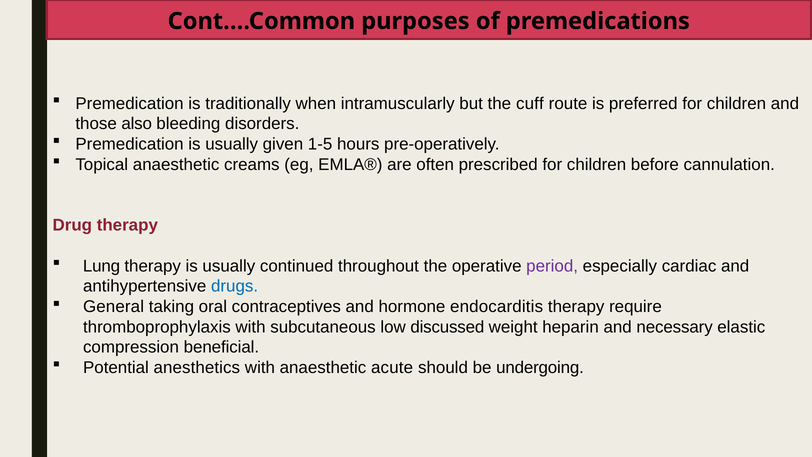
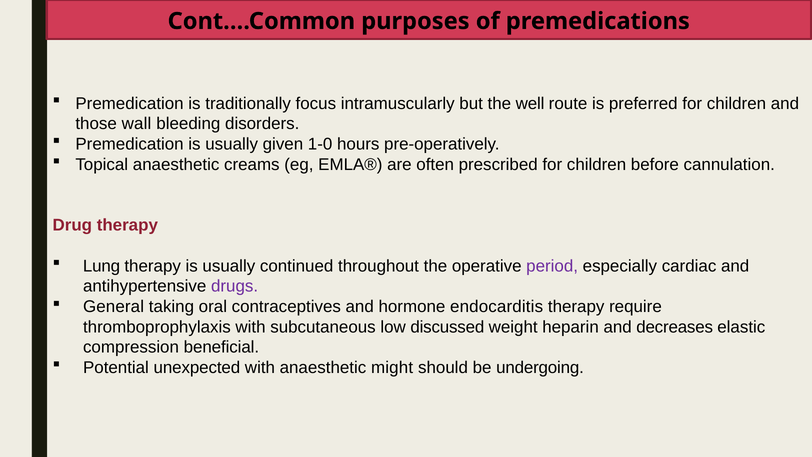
when: when -> focus
cuff: cuff -> well
also: also -> wall
1-5: 1-5 -> 1-0
drugs colour: blue -> purple
necessary: necessary -> decreases
anesthetics: anesthetics -> unexpected
acute: acute -> might
